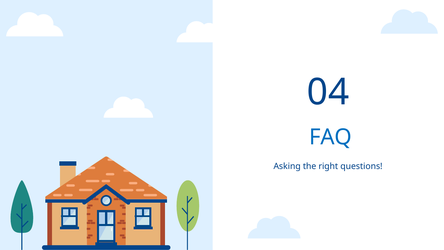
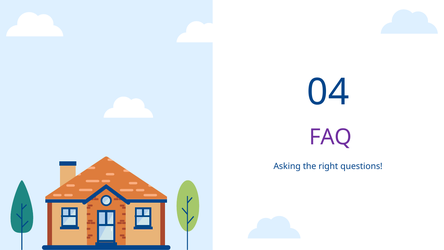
FAQ colour: blue -> purple
